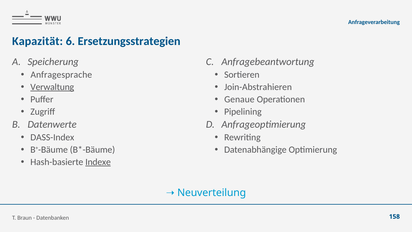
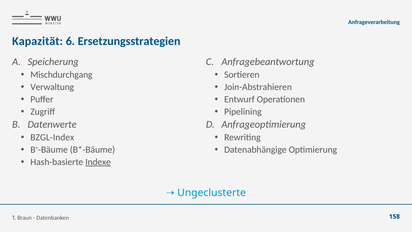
Anfragesprache: Anfragesprache -> Mischdurchgang
Verwaltung underline: present -> none
Genaue: Genaue -> Entwurf
DASS-Index: DASS-Index -> BZGL-Index
Neuverteilung: Neuverteilung -> Ungeclusterte
